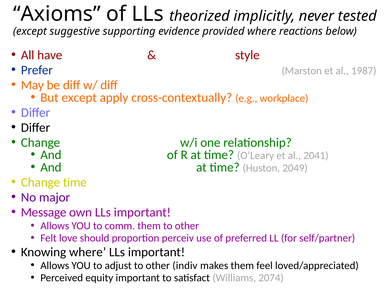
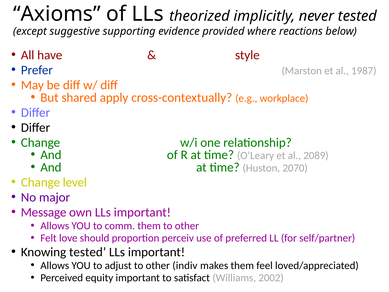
But except: except -> shared
2041: 2041 -> 2089
2049: 2049 -> 2070
Change time: time -> level
Knowing where: where -> tested
2074: 2074 -> 2002
